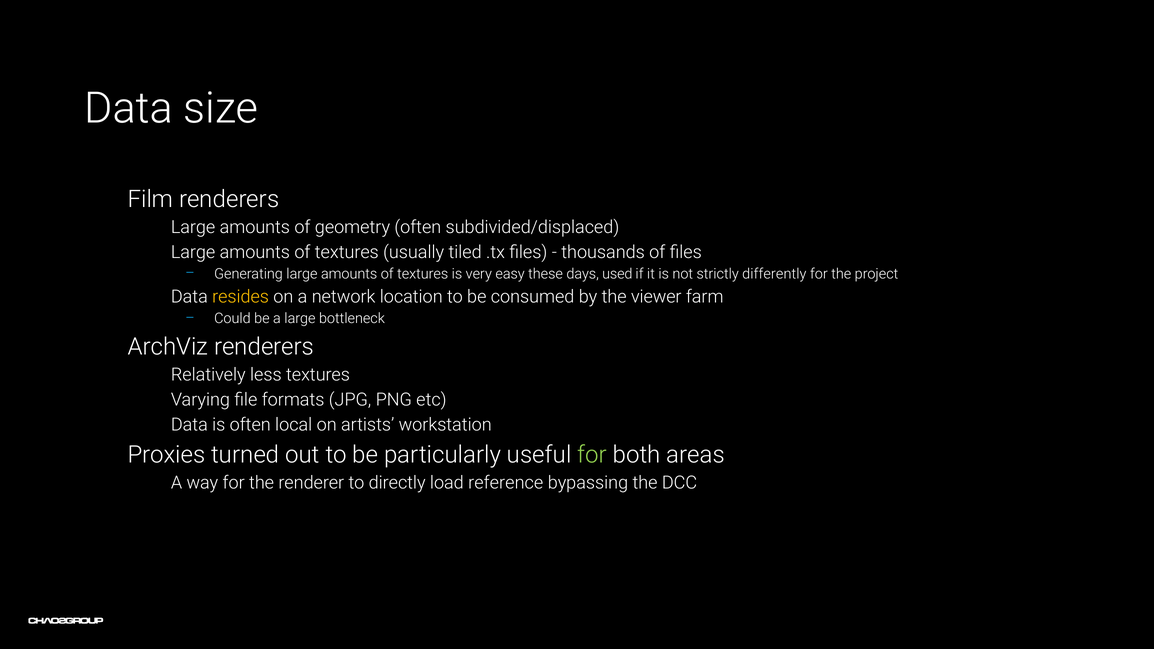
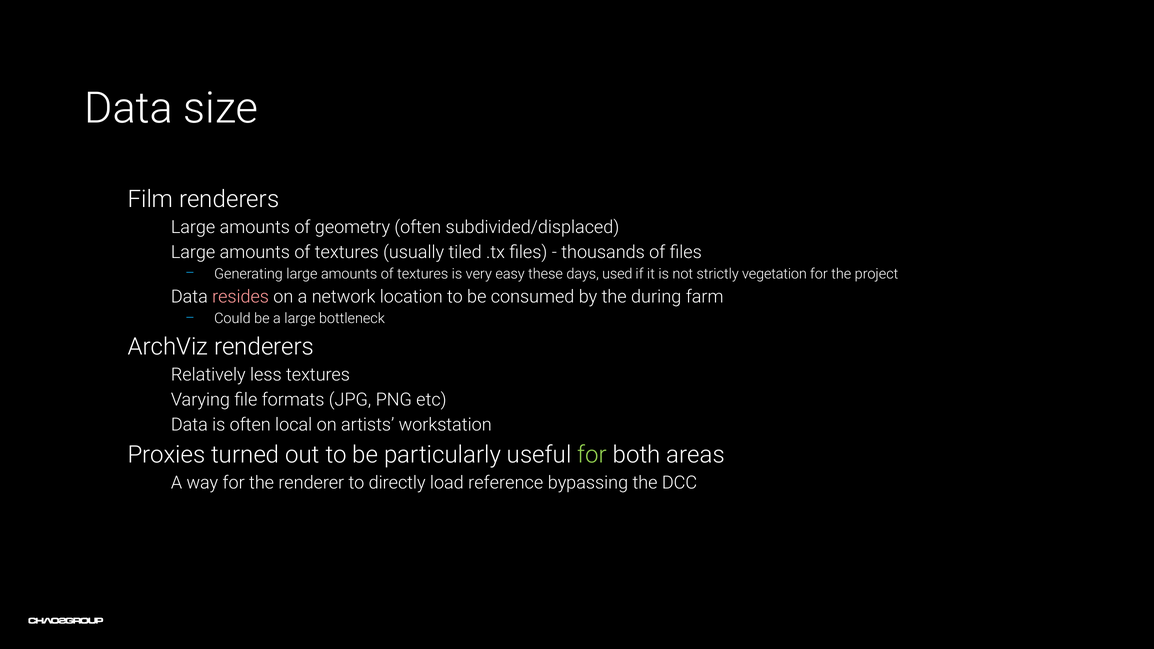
differently: differently -> vegetation
resides colour: yellow -> pink
viewer: viewer -> during
